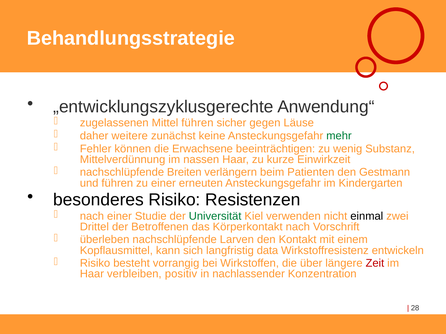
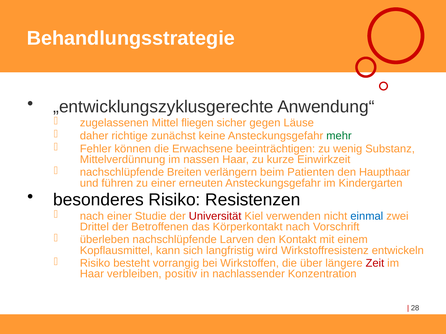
Mittel führen: führen -> fliegen
weitere: weitere -> richtige
Gestmann: Gestmann -> Haupthaar
Universität colour: green -> red
einmal colour: black -> blue
data: data -> wird
